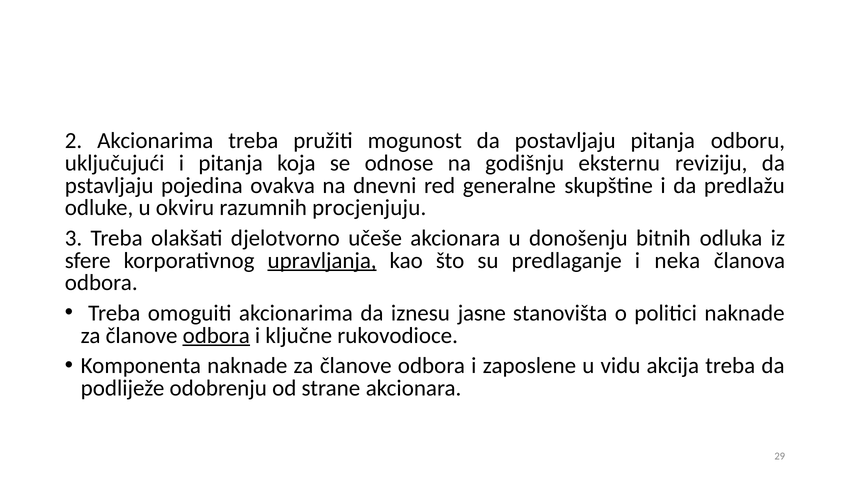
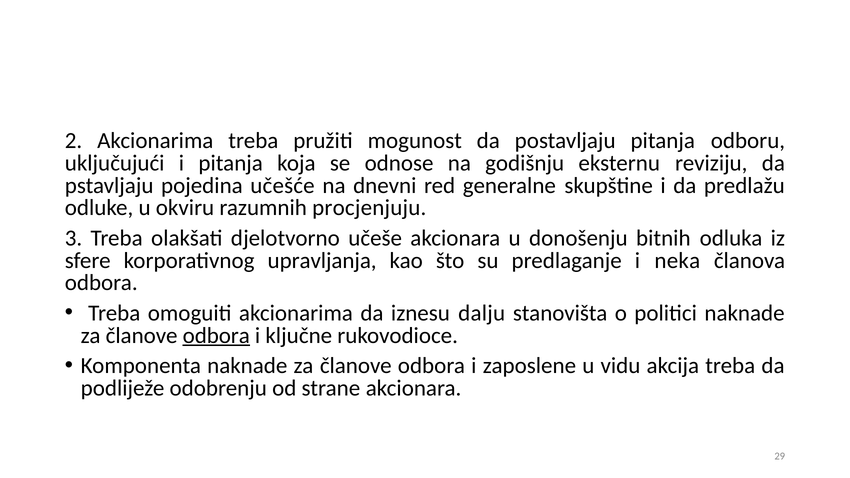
ovakva: ovakva -> učešće
upravljanja underline: present -> none
jasne: jasne -> dalju
